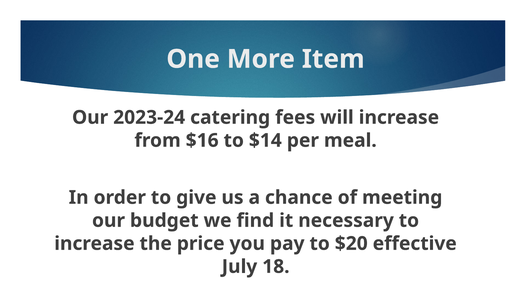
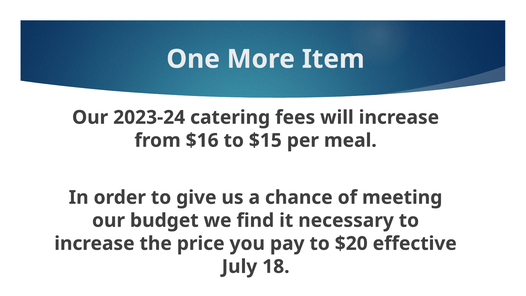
$14: $14 -> $15
